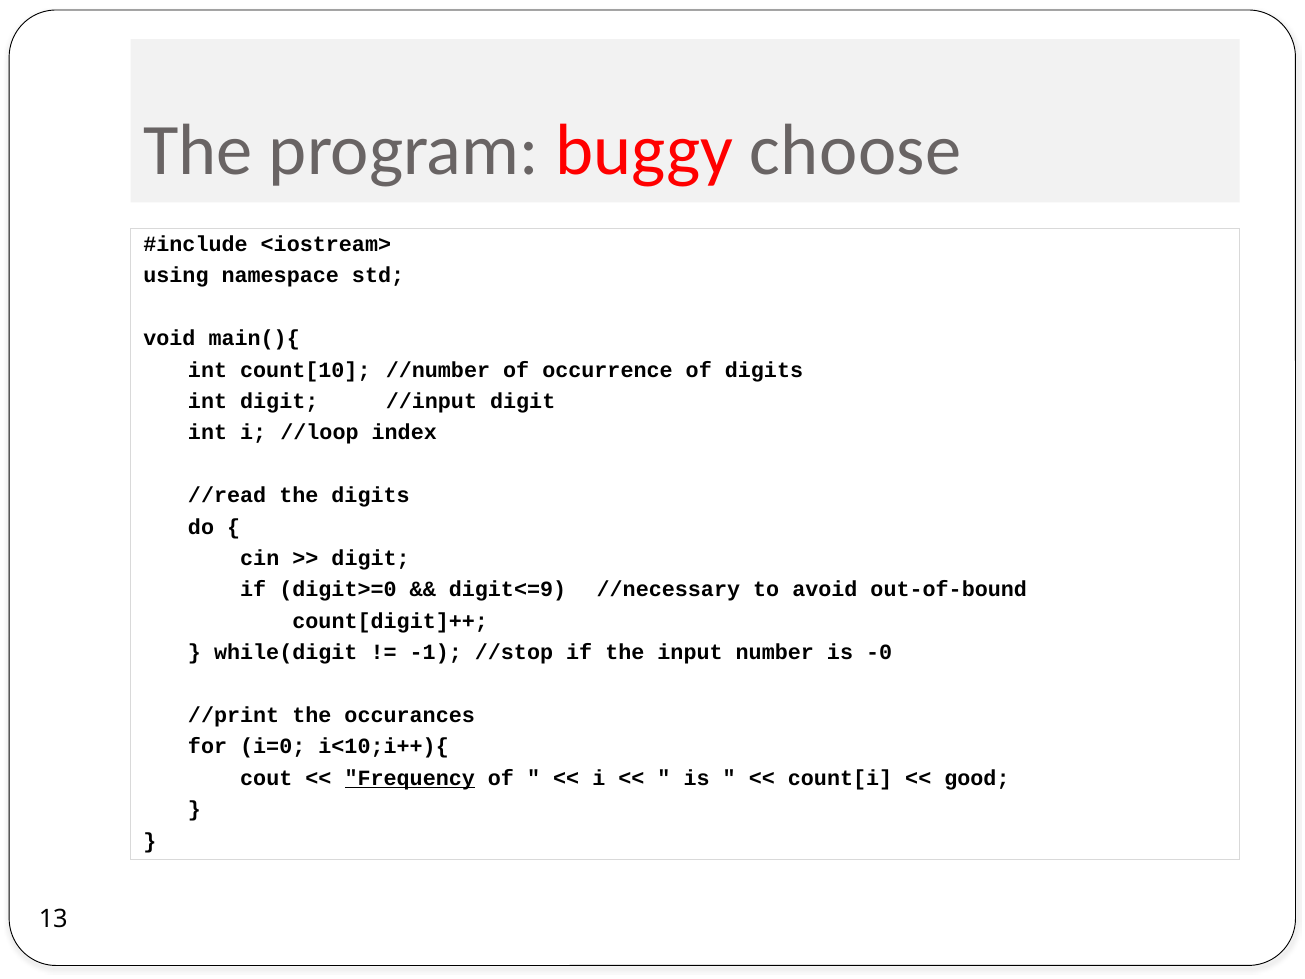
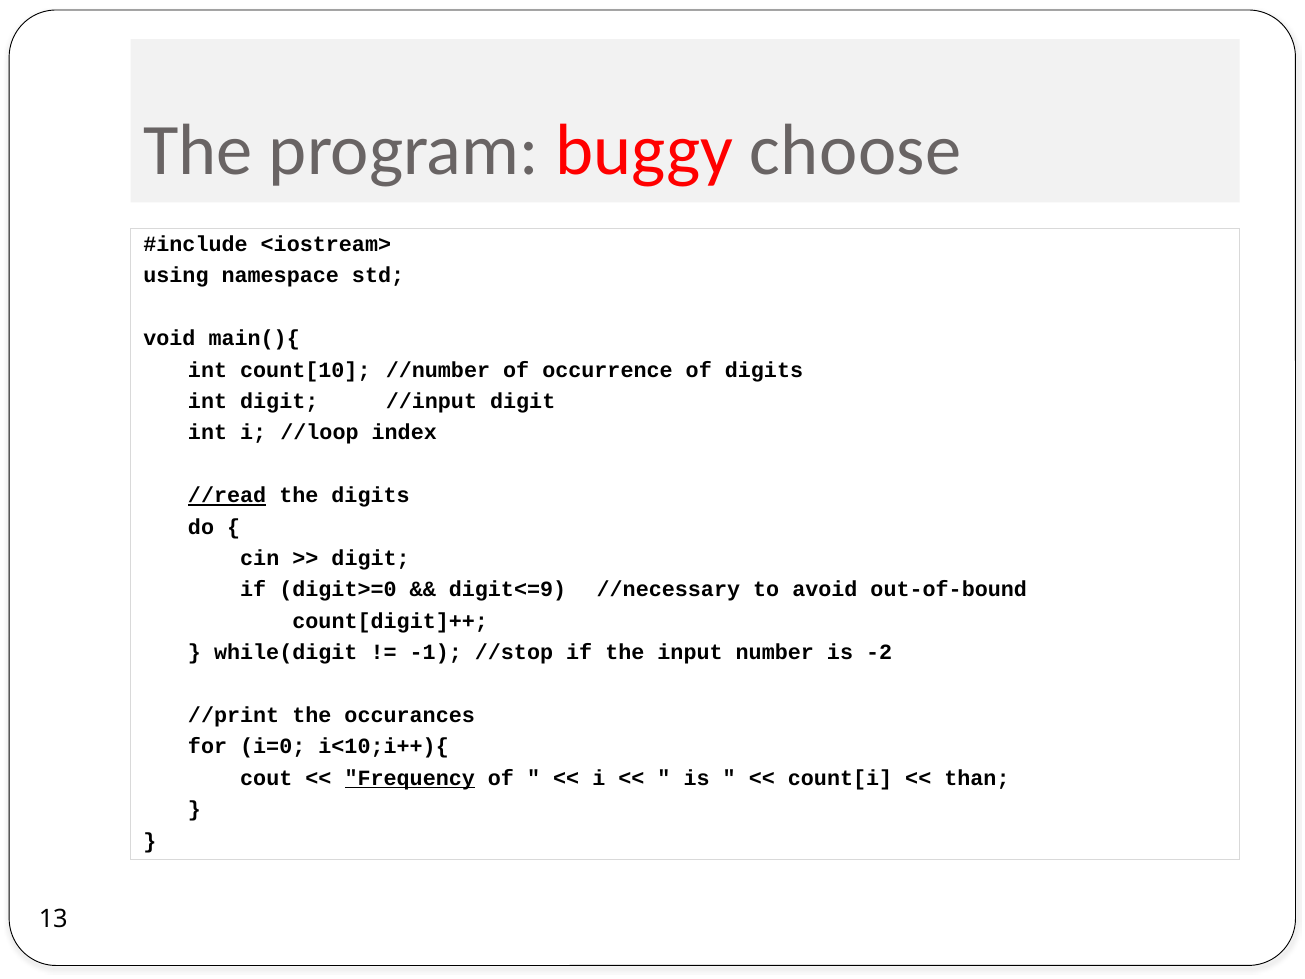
//read underline: none -> present
-0: -0 -> -2
good: good -> than
